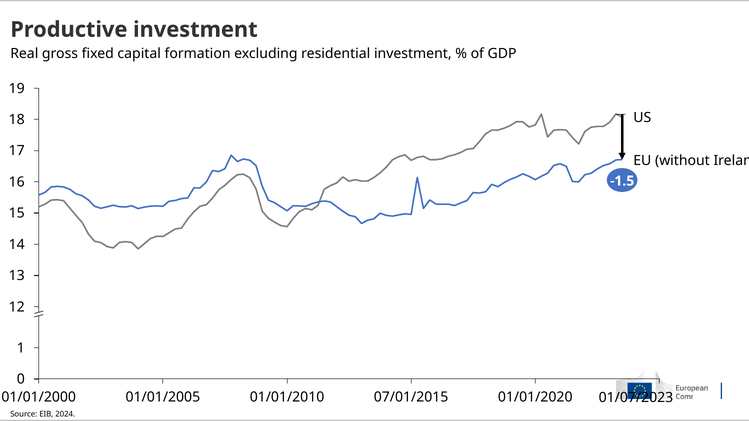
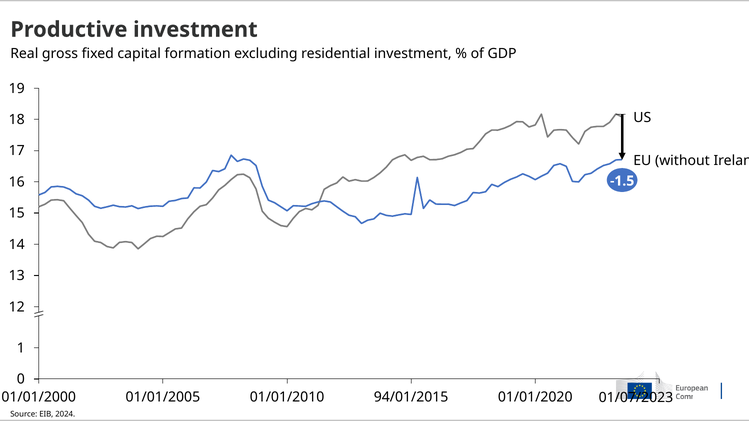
07/01/2015: 07/01/2015 -> 94/01/2015
